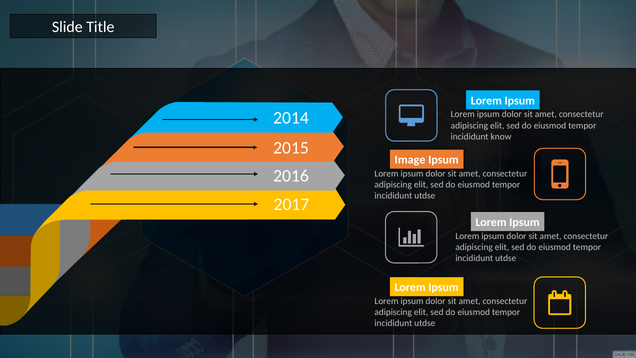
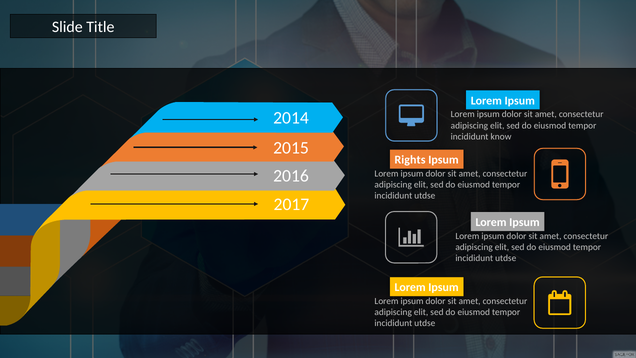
Image: Image -> Rights
